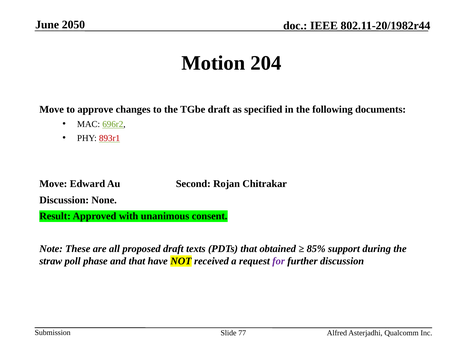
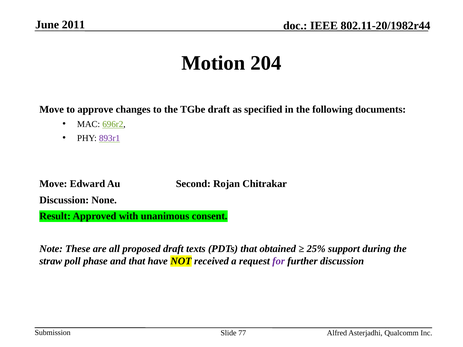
2050: 2050 -> 2011
893r1 colour: red -> purple
85%: 85% -> 25%
